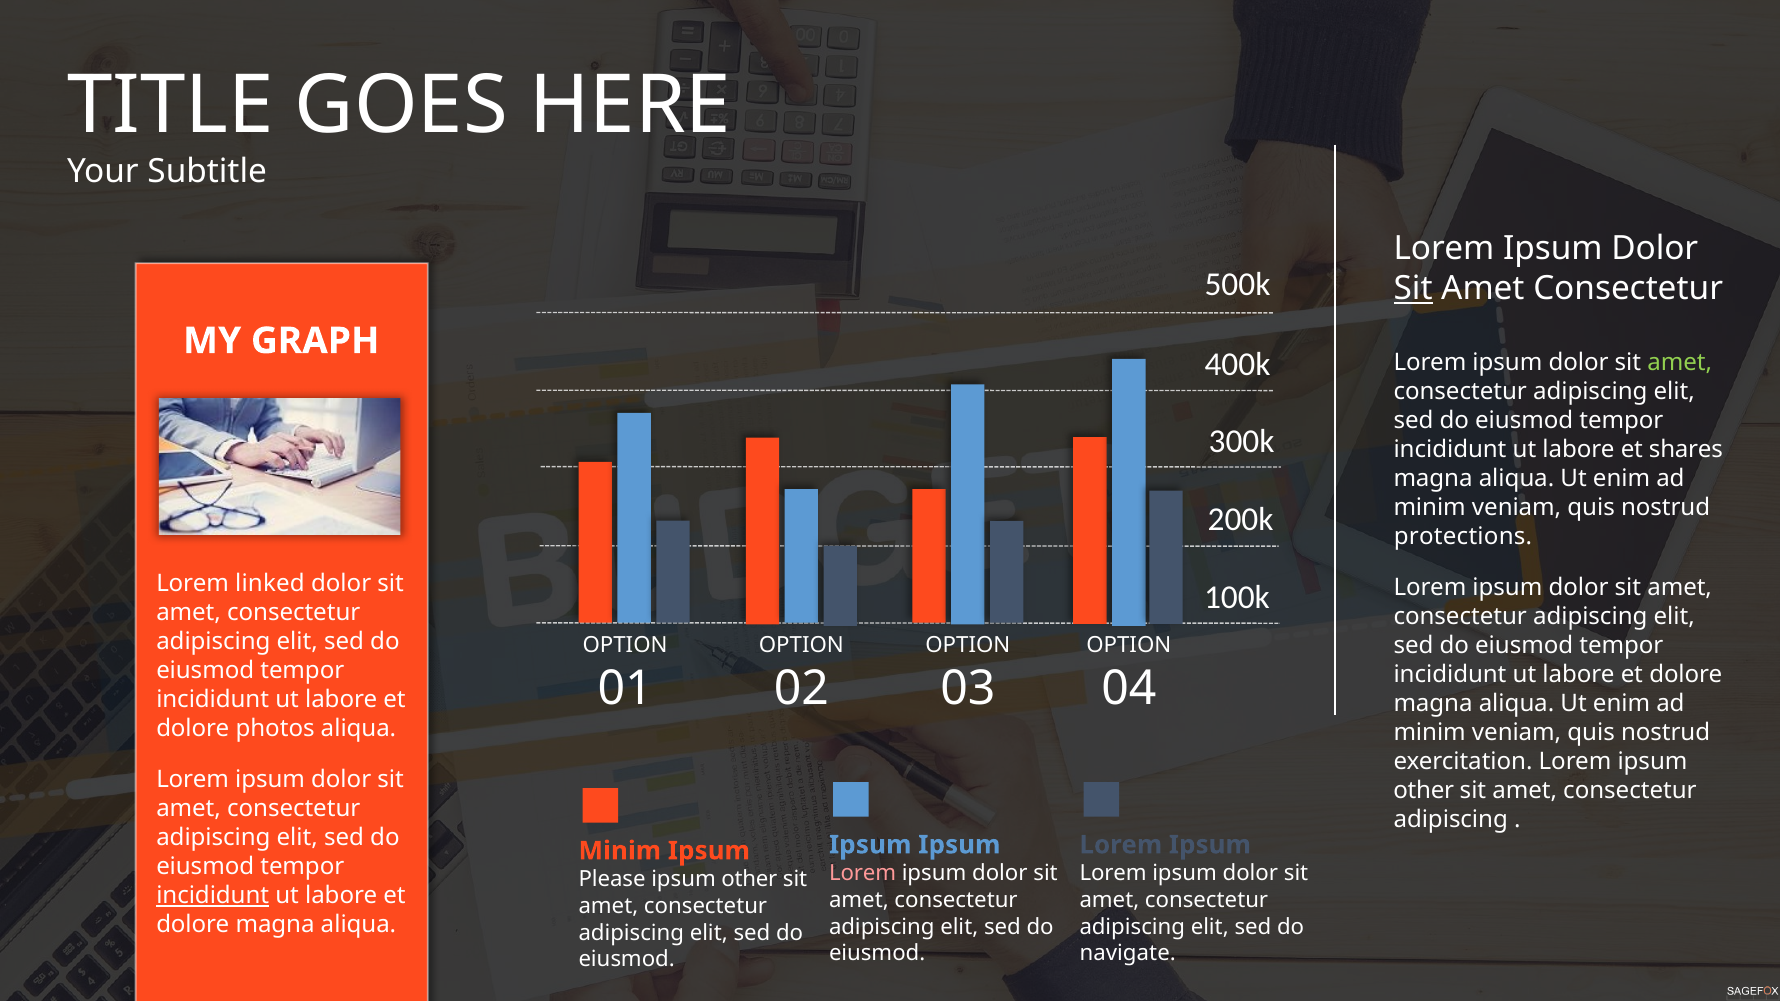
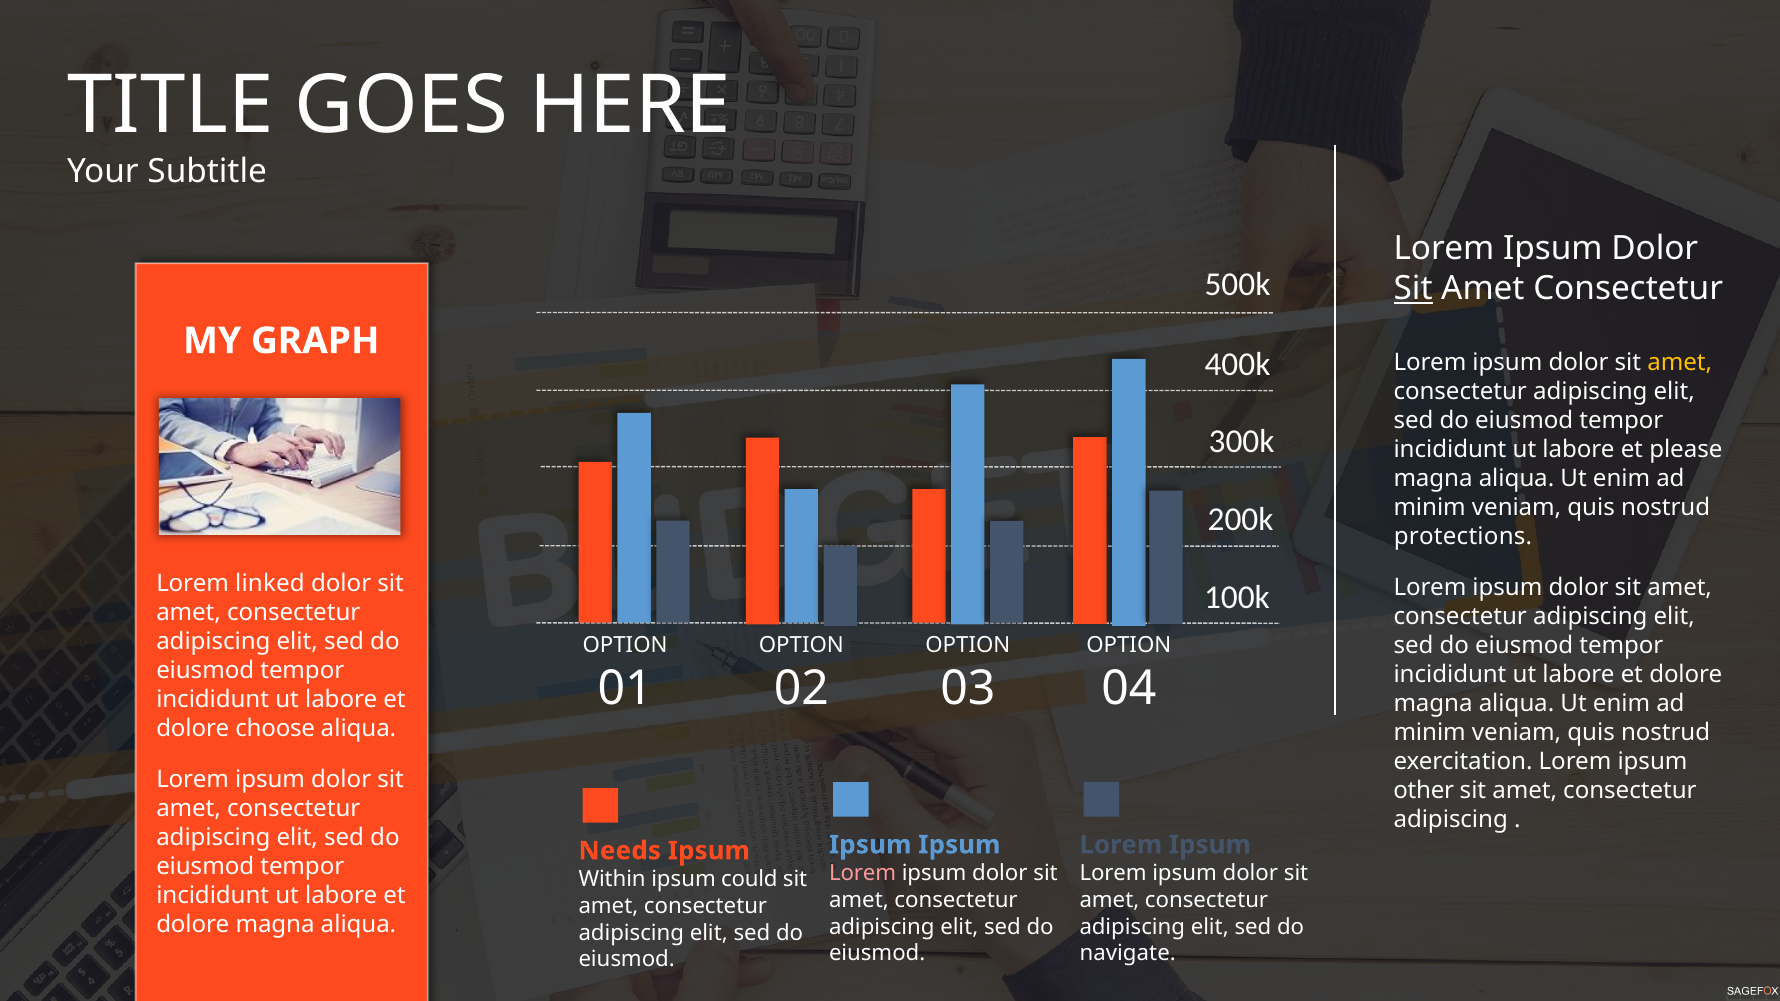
amet at (1680, 363) colour: light green -> yellow
shares: shares -> please
photos: photos -> choose
Minim at (620, 851): Minim -> Needs
Please: Please -> Within
other at (749, 880): other -> could
incididunt at (213, 896) underline: present -> none
